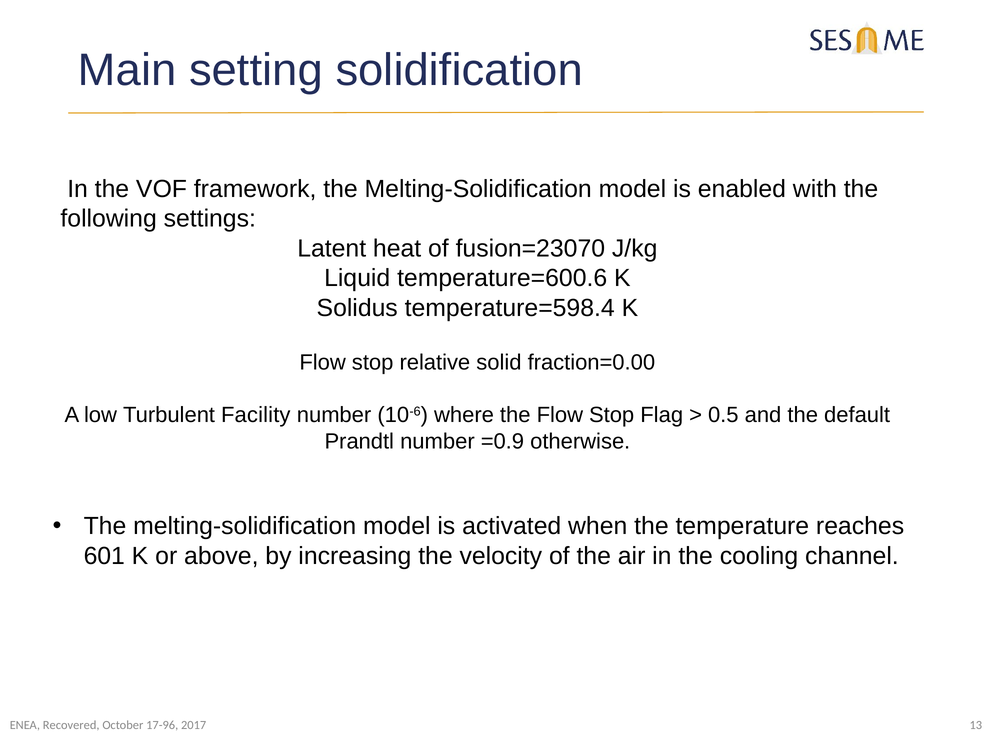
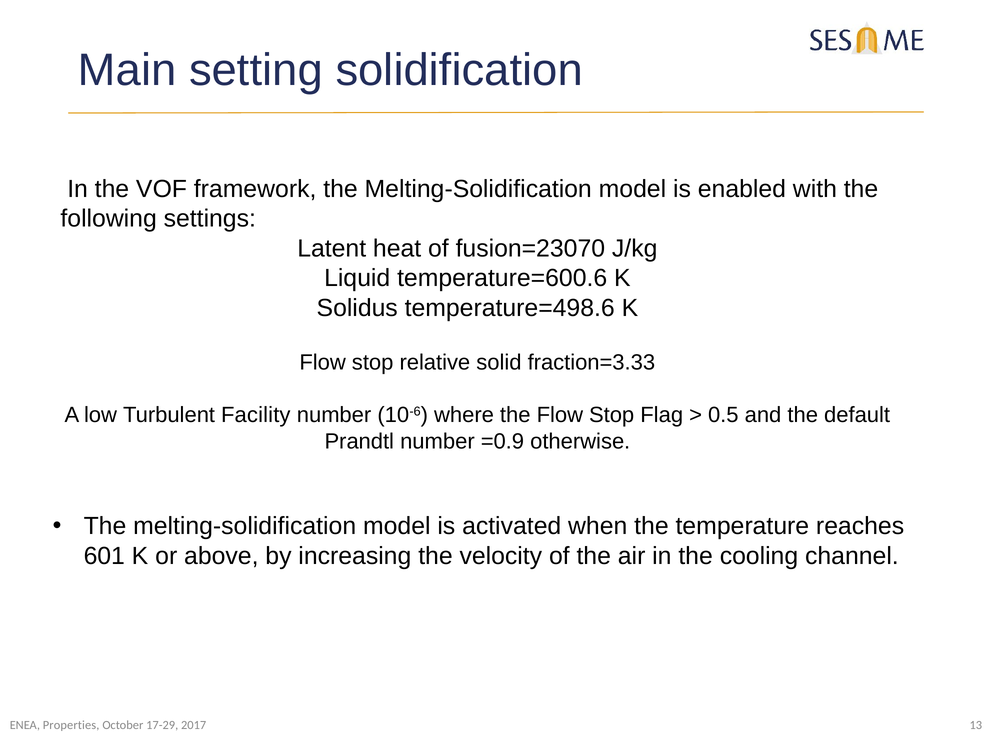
temperature=598.4: temperature=598.4 -> temperature=498.6
fraction=0.00: fraction=0.00 -> fraction=3.33
Recovered: Recovered -> Properties
17-96: 17-96 -> 17-29
